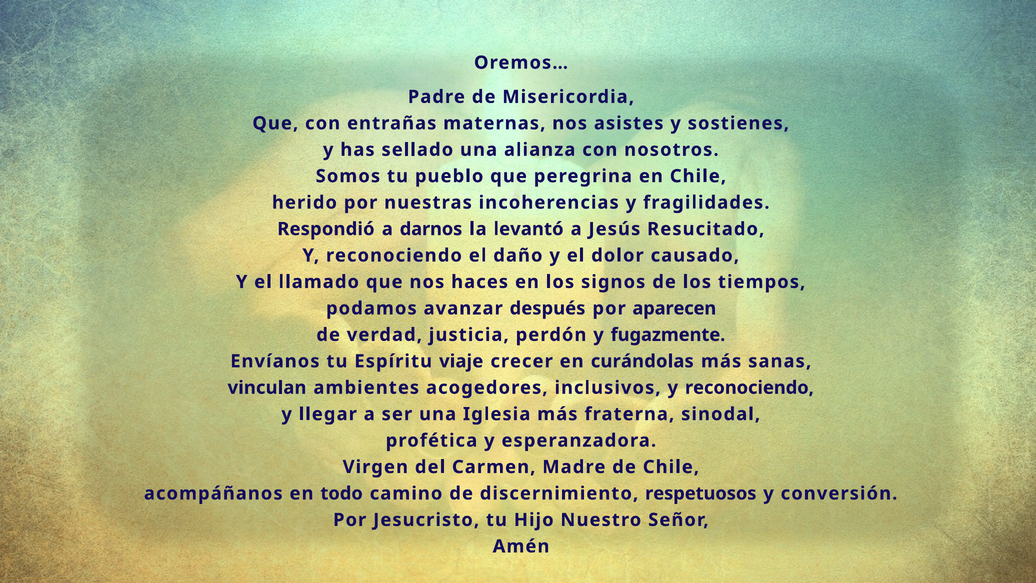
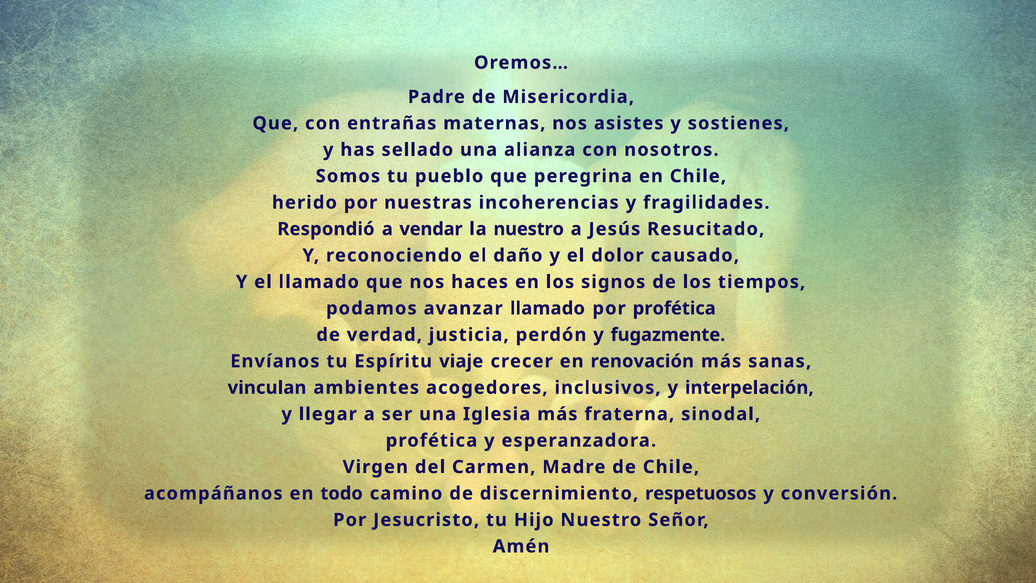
darnos: darnos -> vendar
la levantó: levantó -> nuestro
avanzar después: después -> llamado
por aparecen: aparecen -> profética
curándolas: curándolas -> renovación
inclusivos y reconociendo: reconociendo -> interpelación
